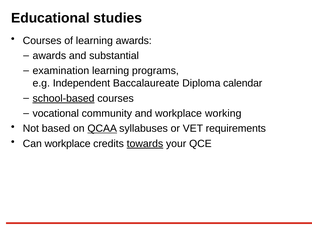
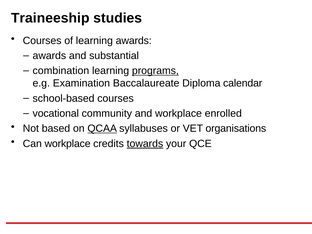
Educational: Educational -> Traineeship
examination: examination -> combination
programs underline: none -> present
Independent: Independent -> Examination
school-based underline: present -> none
working: working -> enrolled
requirements: requirements -> organisations
